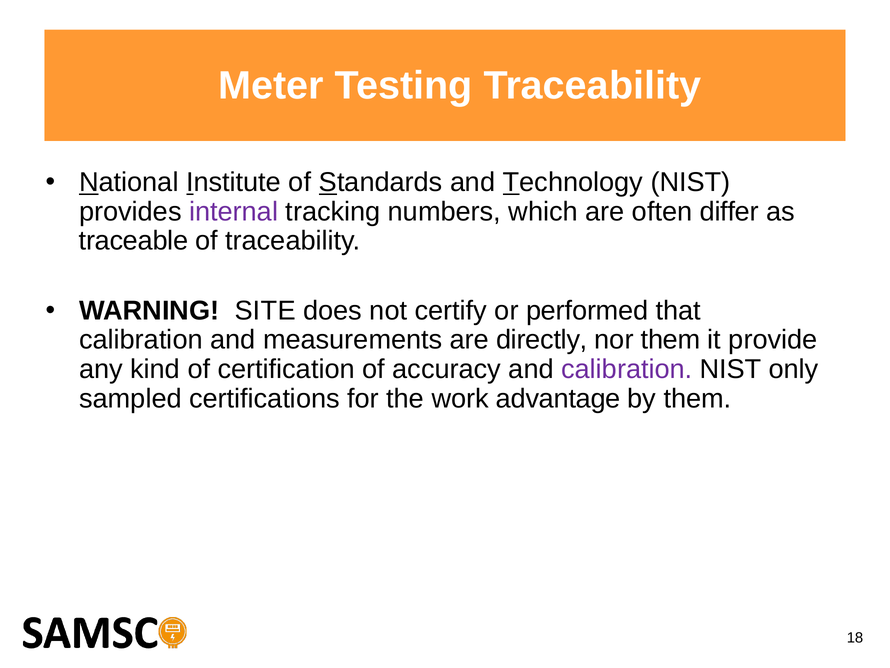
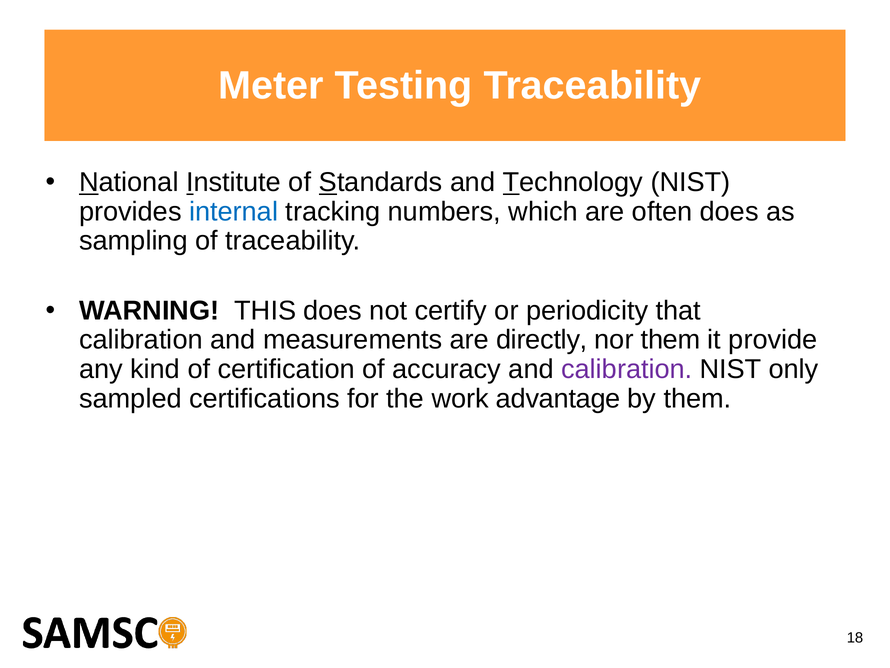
internal colour: purple -> blue
often differ: differ -> does
traceable: traceable -> sampling
SITE: SITE -> THIS
performed: performed -> periodicity
